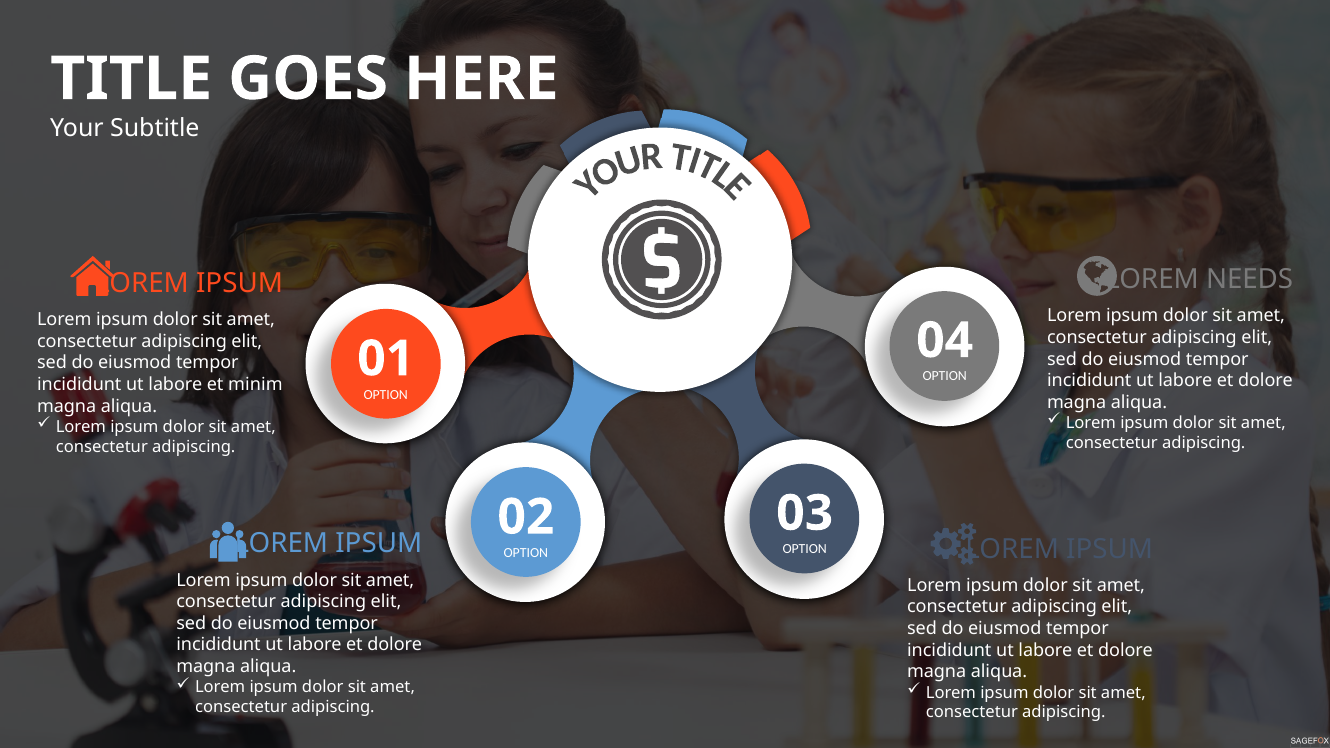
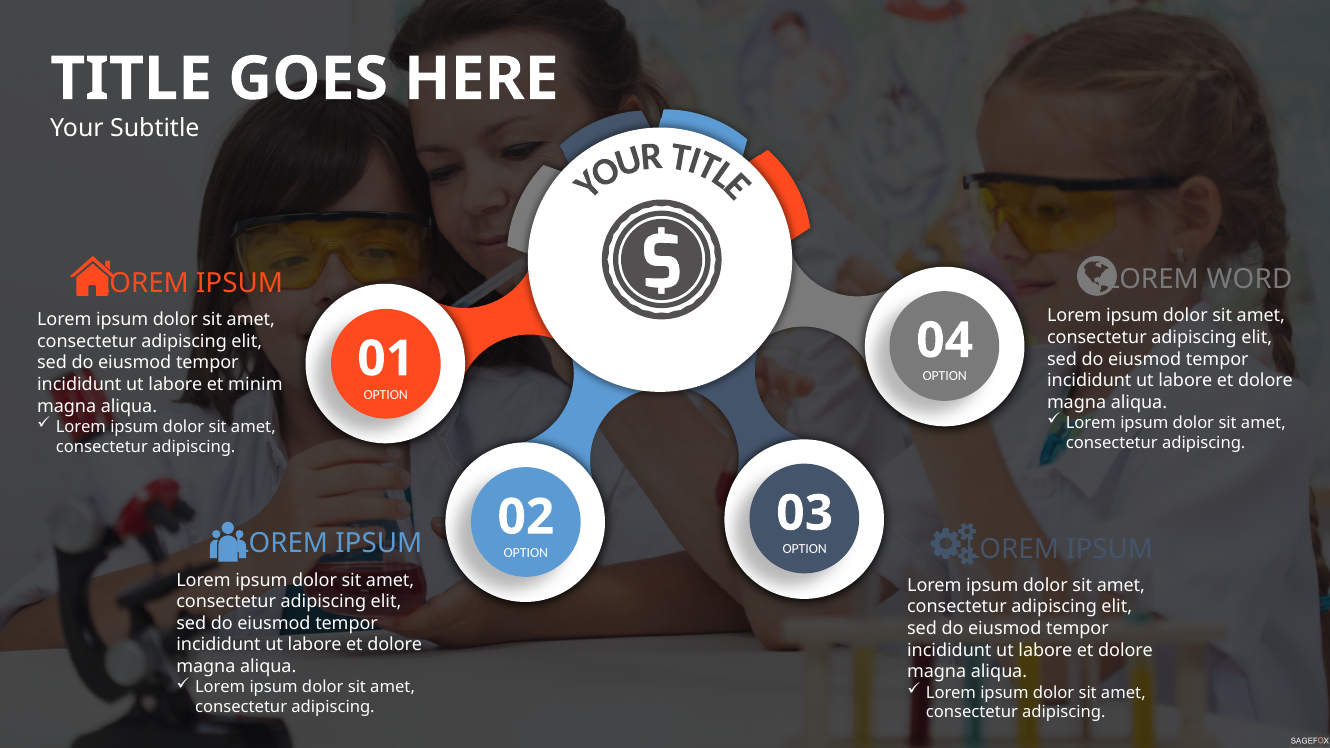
NEEDS: NEEDS -> WORD
